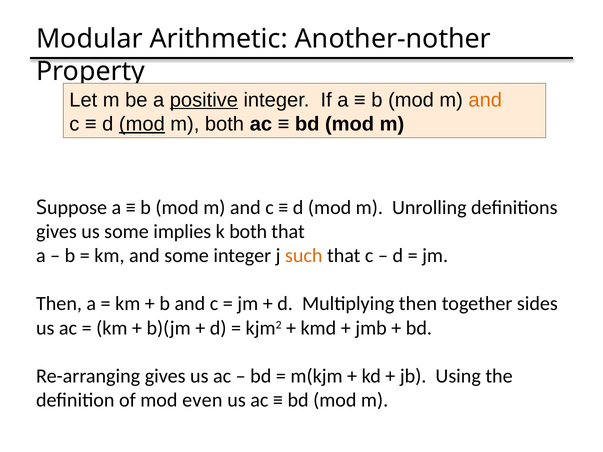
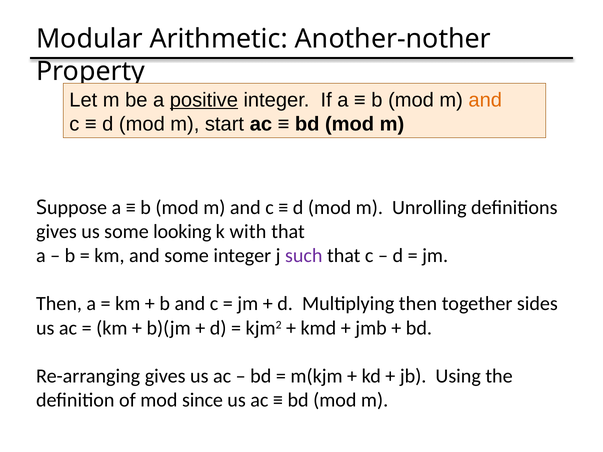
mod at (142, 124) underline: present -> none
m both: both -> start
implies: implies -> looking
k both: both -> with
such colour: orange -> purple
even: even -> since
